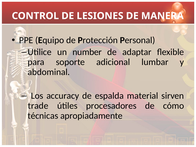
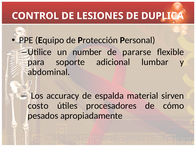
MANERA: MANERA -> DUPLICA
adaptar: adaptar -> pararse
trade: trade -> costo
técnicas: técnicas -> pesados
